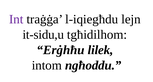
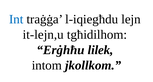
Int colour: purple -> blue
it-sidu,u: it-sidu,u -> it-lejn,u
ngħoddu: ngħoddu -> jkollkom
